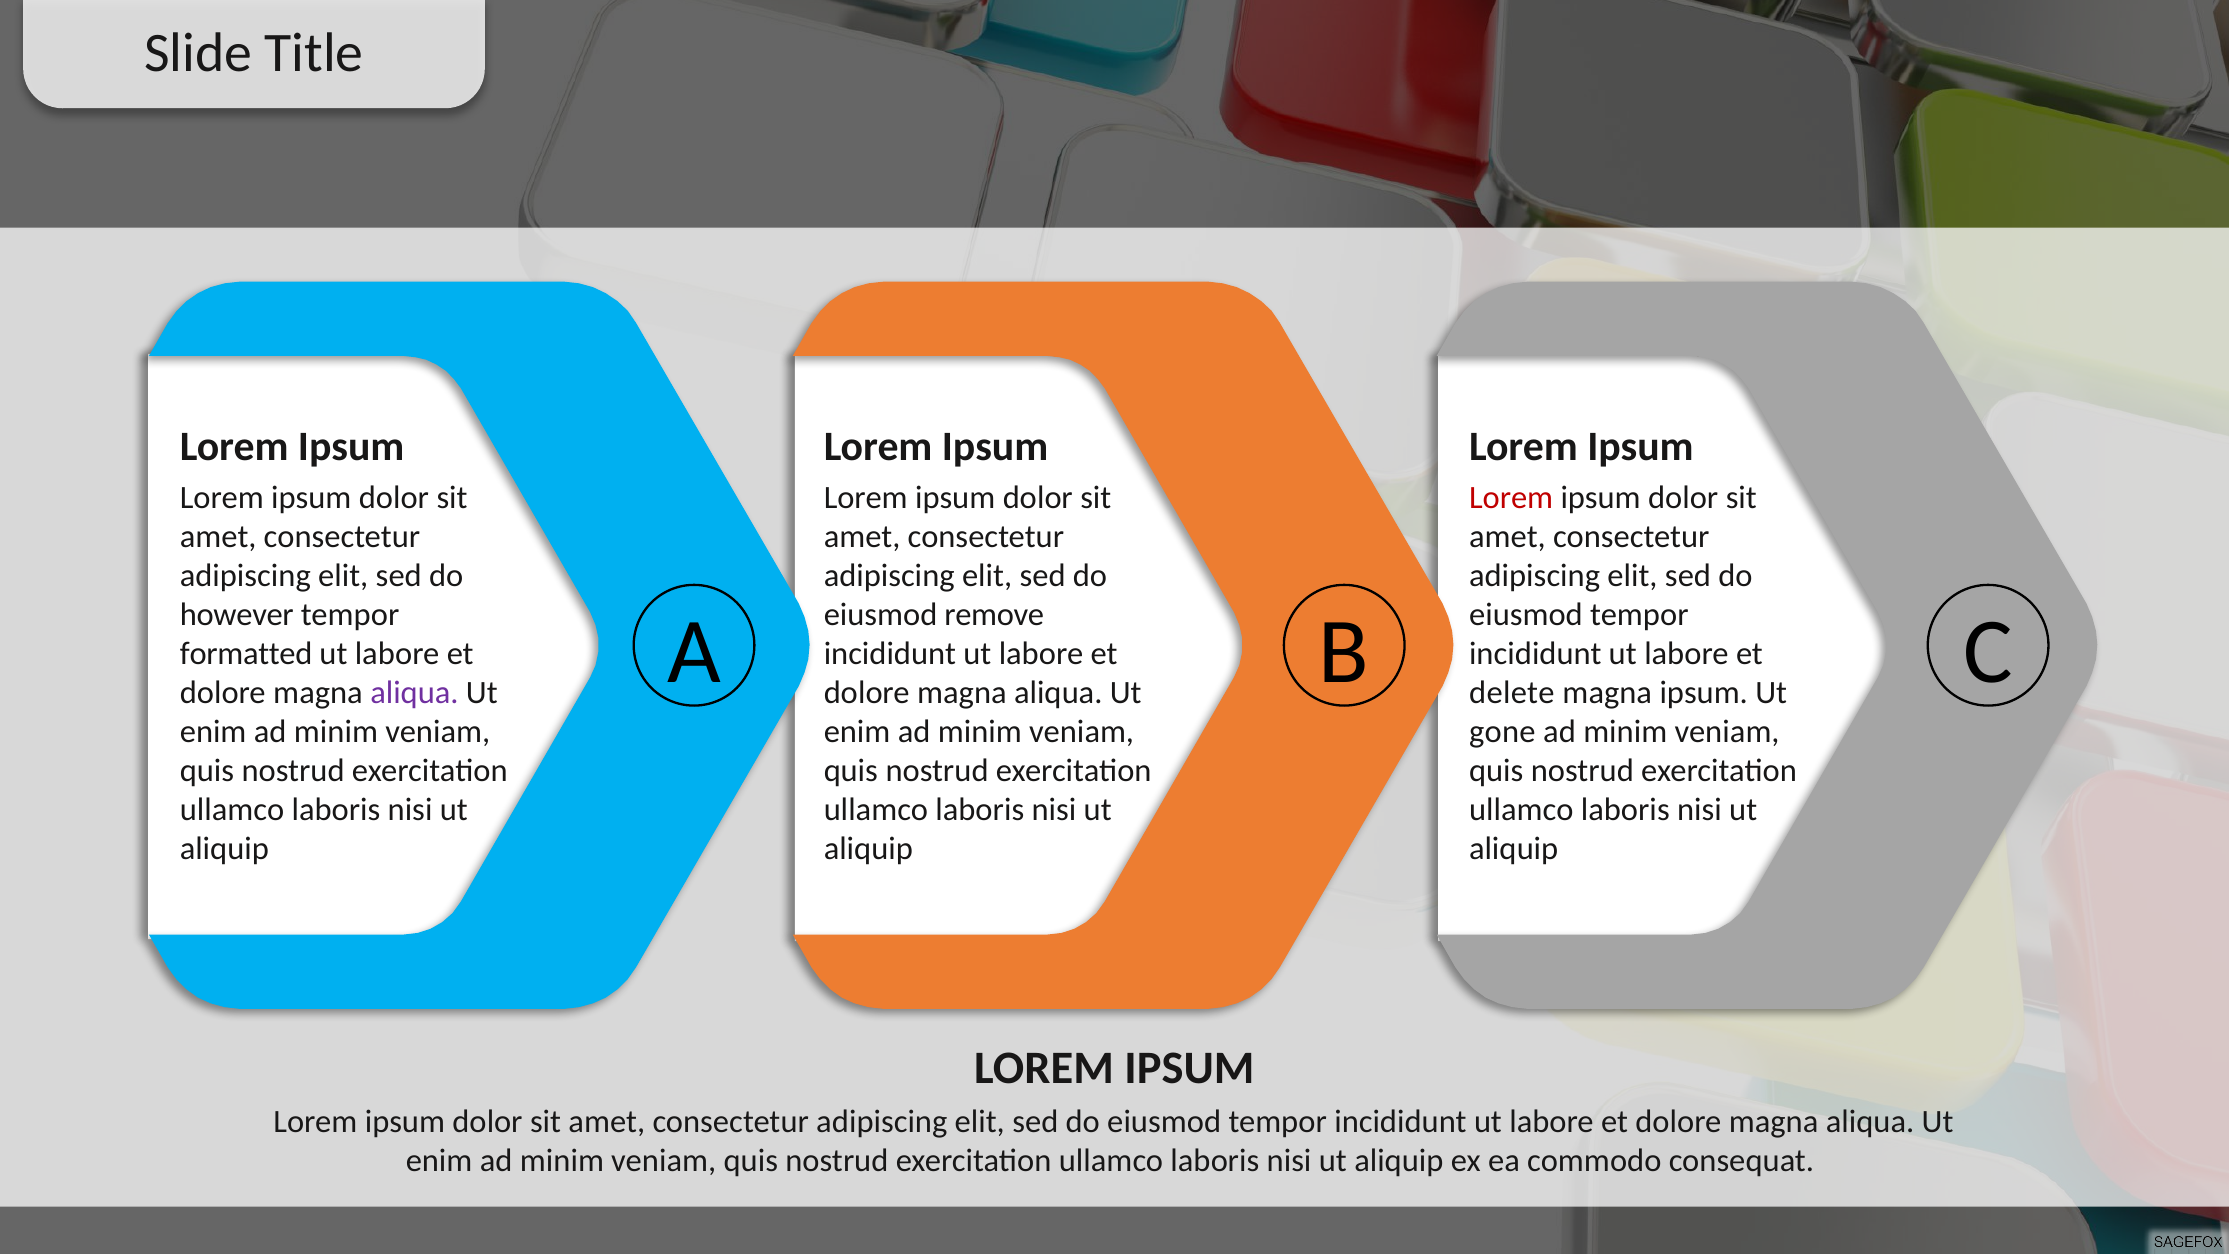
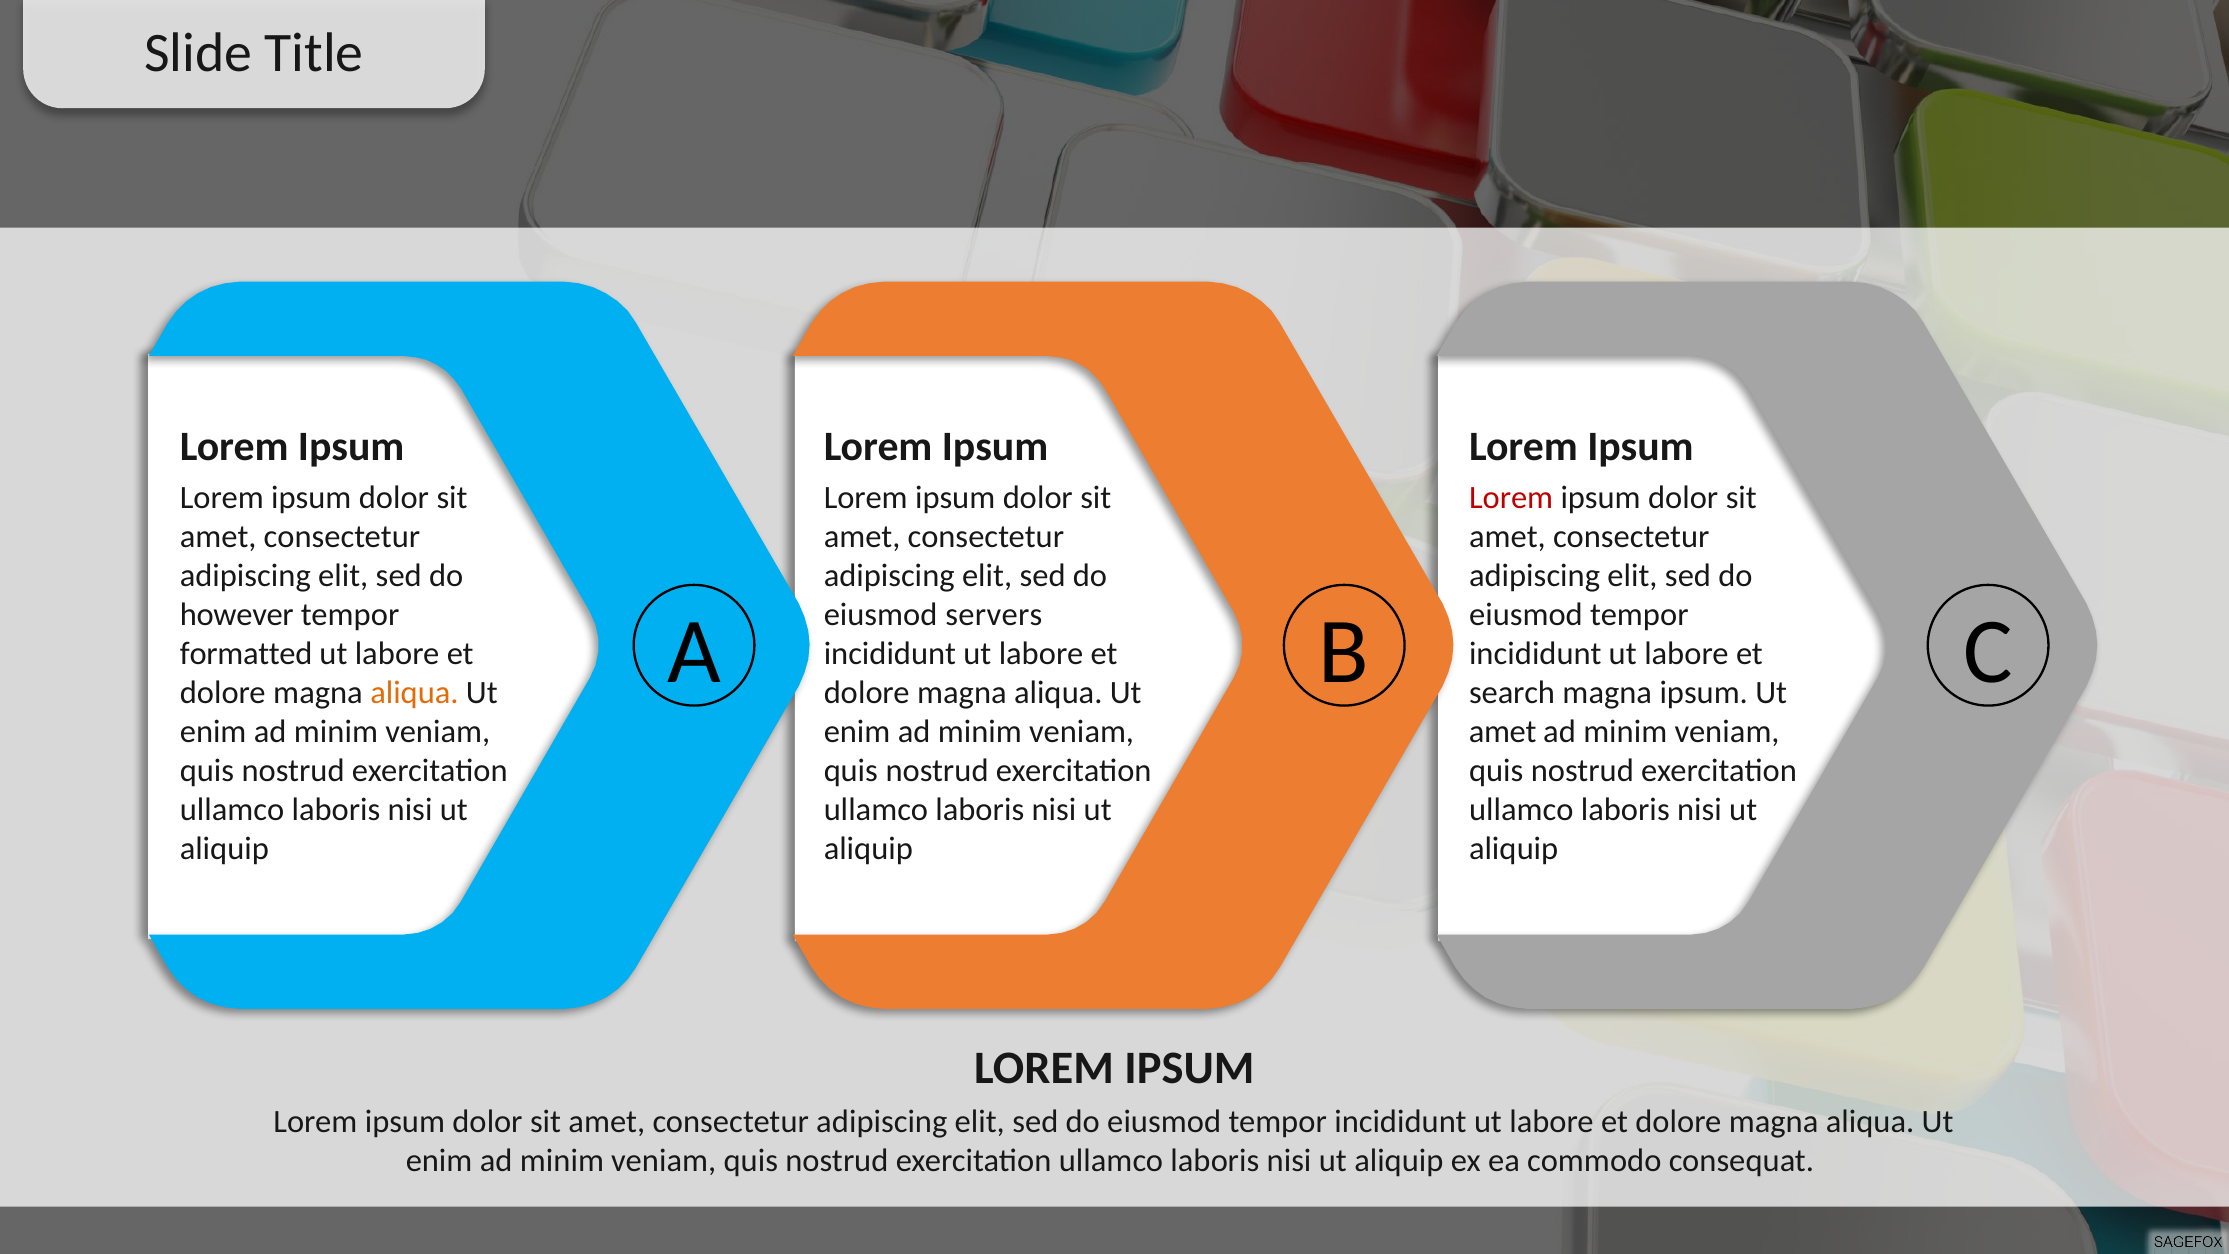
remove: remove -> servers
aliqua at (414, 692) colour: purple -> orange
delete: delete -> search
gone at (1502, 731): gone -> amet
